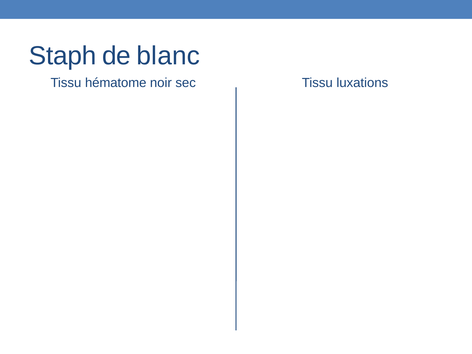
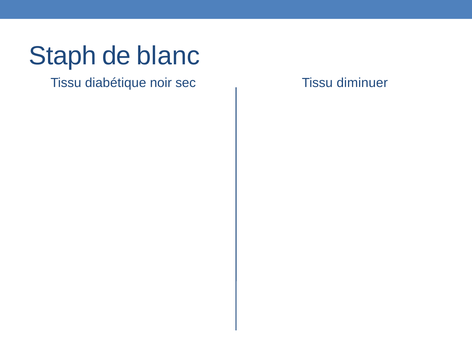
hématome: hématome -> diabétique
luxations: luxations -> diminuer
